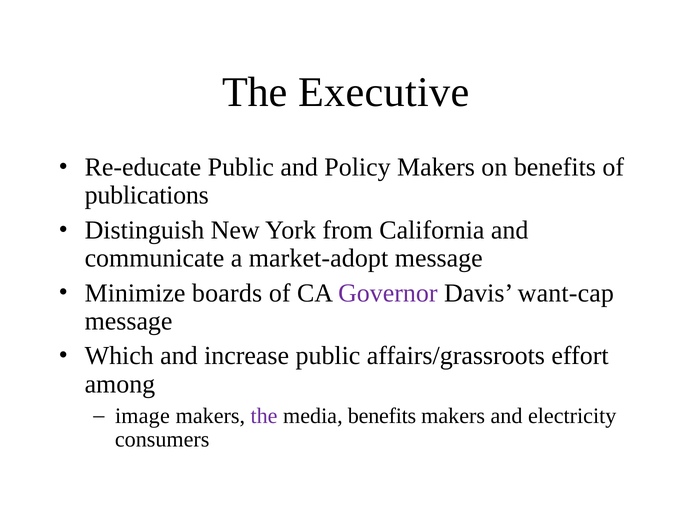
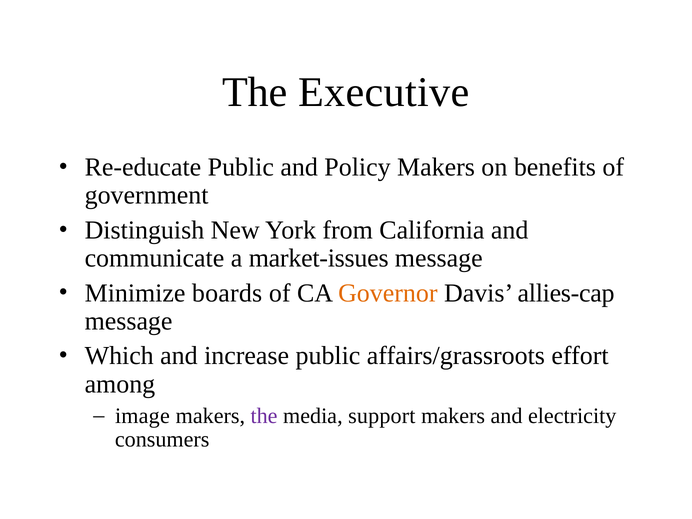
publications: publications -> government
market-adopt: market-adopt -> market-issues
Governor colour: purple -> orange
want-cap: want-cap -> allies-cap
media benefits: benefits -> support
